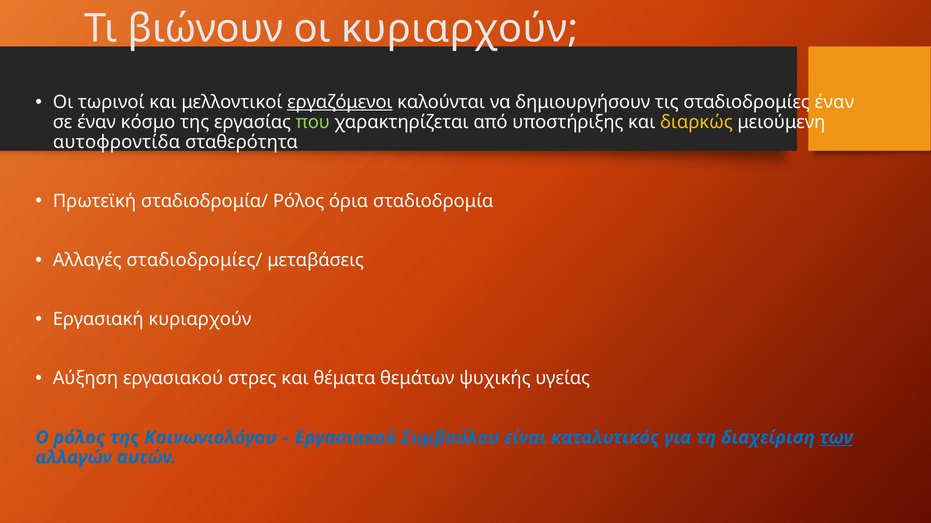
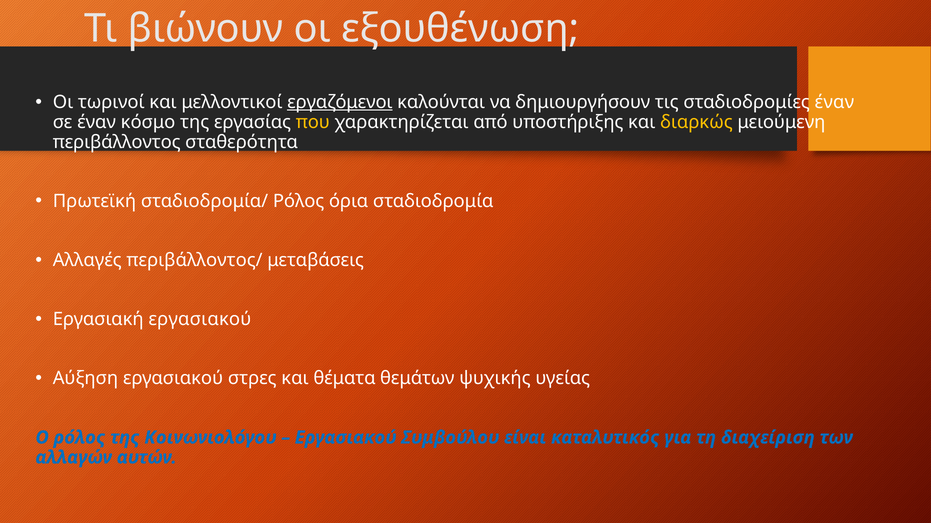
οι κυριαρχούν: κυριαρχούν -> εξουθένωση
που colour: light green -> yellow
αυτοφροντίδα: αυτοφροντίδα -> περιβάλλοντος
σταδιοδρομίες/: σταδιοδρομίες/ -> περιβάλλοντος/
Εργασιακή κυριαρχούν: κυριαρχούν -> εργασιακού
των underline: present -> none
